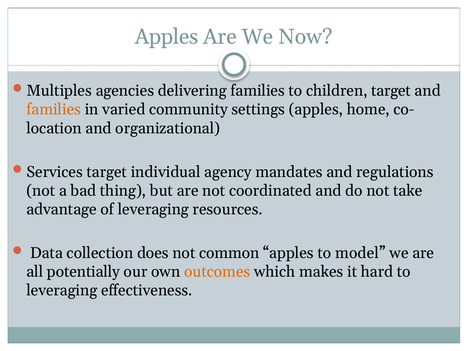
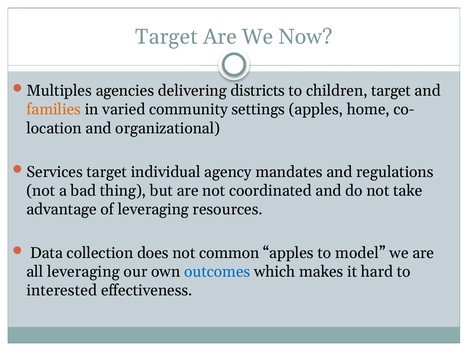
Apples at (167, 37): Apples -> Target
delivering families: families -> districts
all potentially: potentially -> leveraging
outcomes colour: orange -> blue
leveraging at (62, 290): leveraging -> interested
